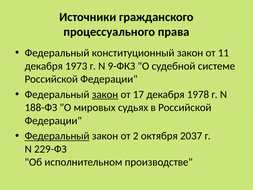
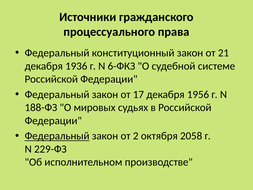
11: 11 -> 21
1973: 1973 -> 1936
9-ФКЗ: 9-ФКЗ -> 6-ФКЗ
закон at (105, 94) underline: present -> none
1978: 1978 -> 1956
2037: 2037 -> 2058
